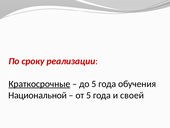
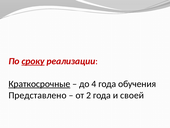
сроку underline: none -> present
до 5: 5 -> 4
Национальной: Национальной -> Представлено
от 5: 5 -> 2
